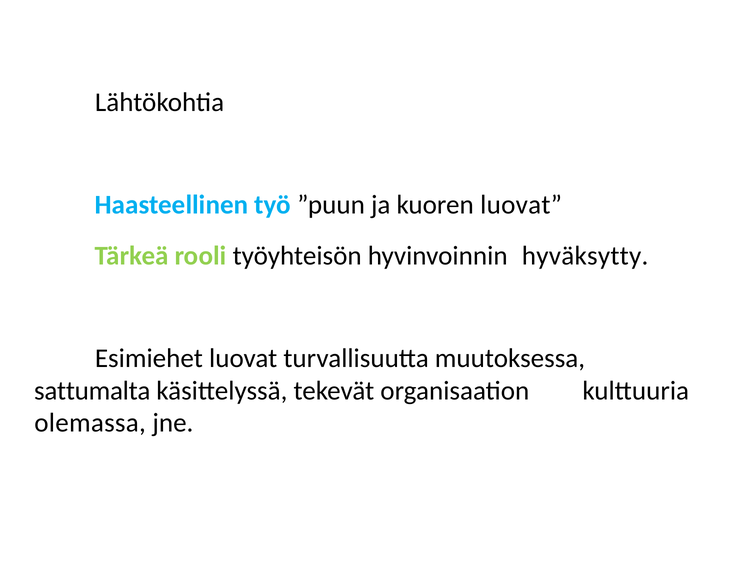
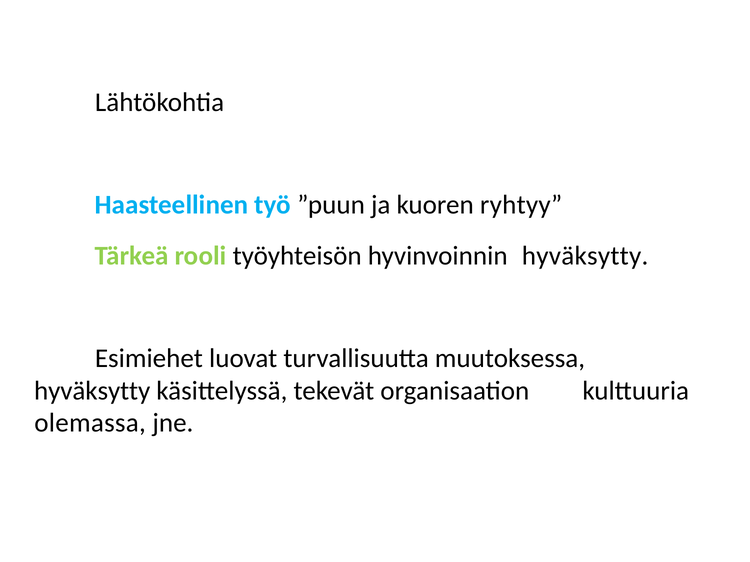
kuoren luovat: luovat -> ryhtyy
sattumalta at (92, 391): sattumalta -> hyväksytty
